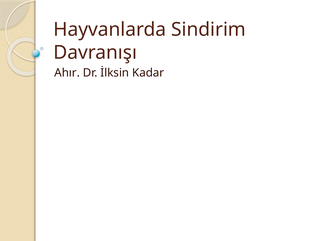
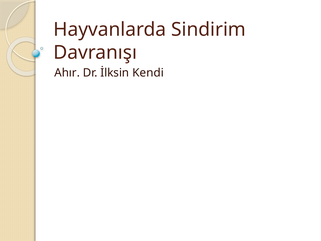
Kadar: Kadar -> Kendi
